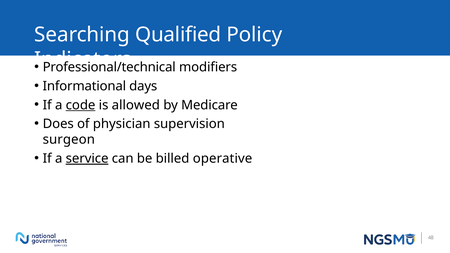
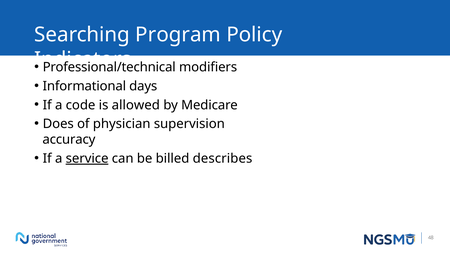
Qualified: Qualified -> Program
code underline: present -> none
surgeon: surgeon -> accuracy
operative: operative -> describes
